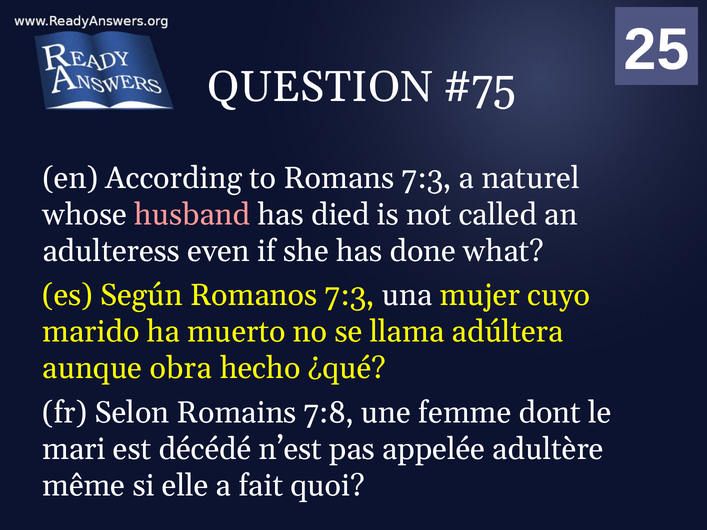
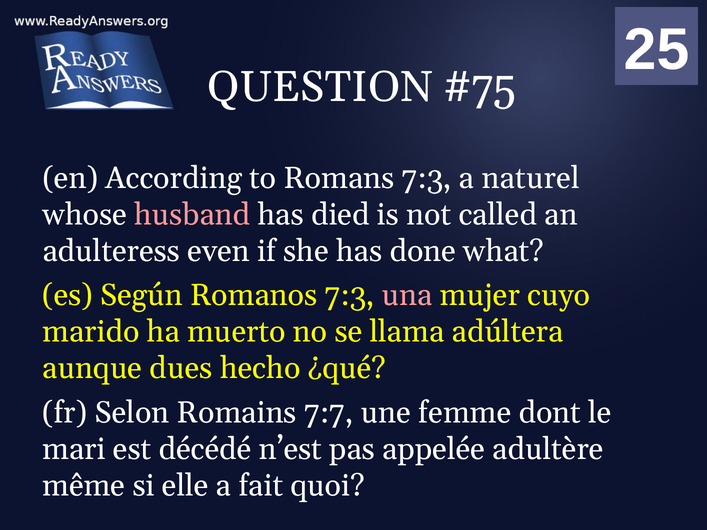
una colour: white -> pink
obra: obra -> dues
7:8: 7:8 -> 7:7
